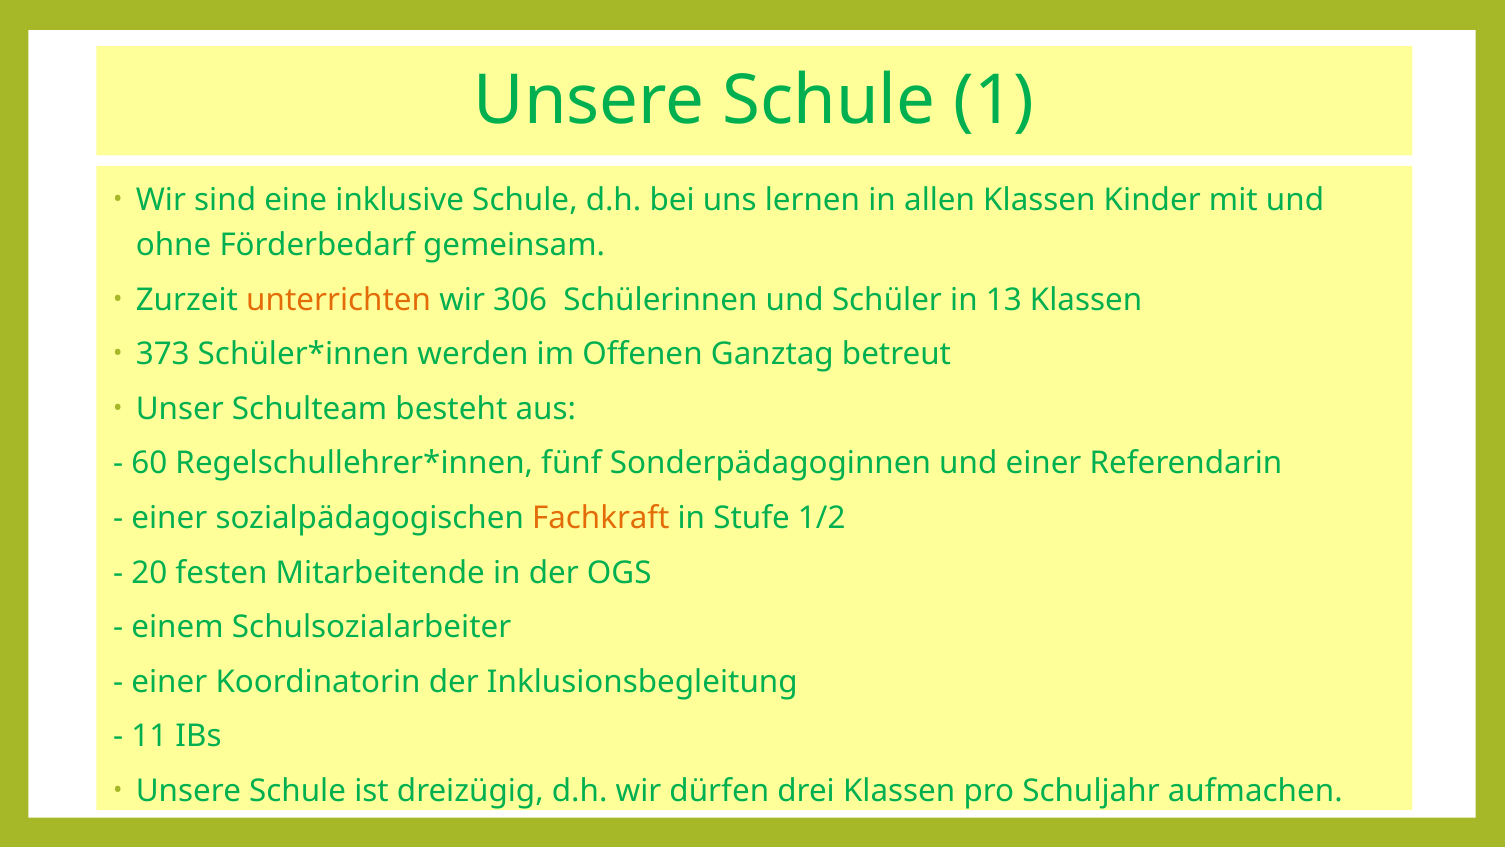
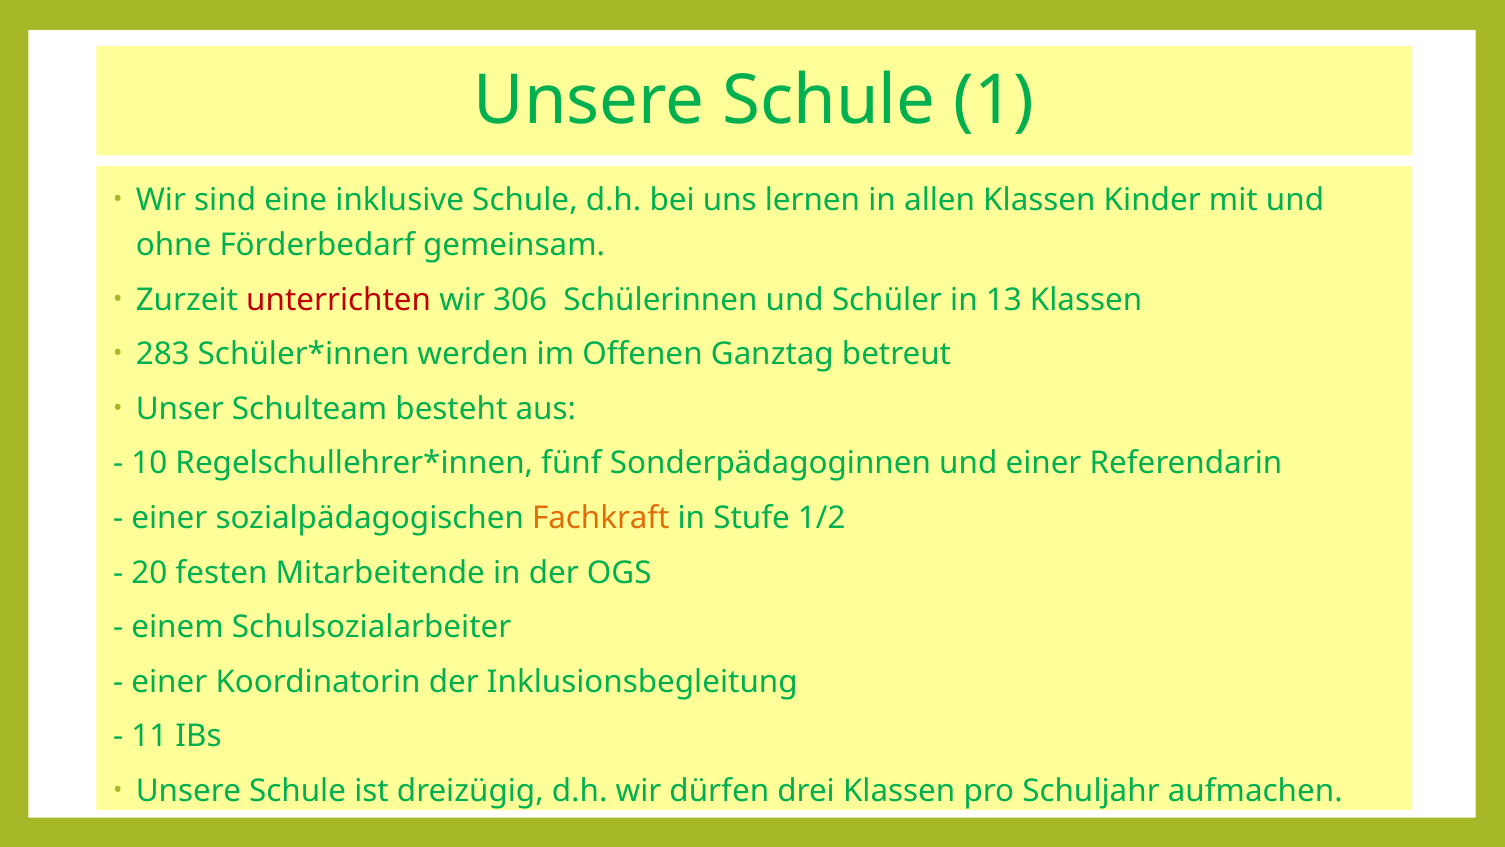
unterrichten colour: orange -> red
373: 373 -> 283
60: 60 -> 10
